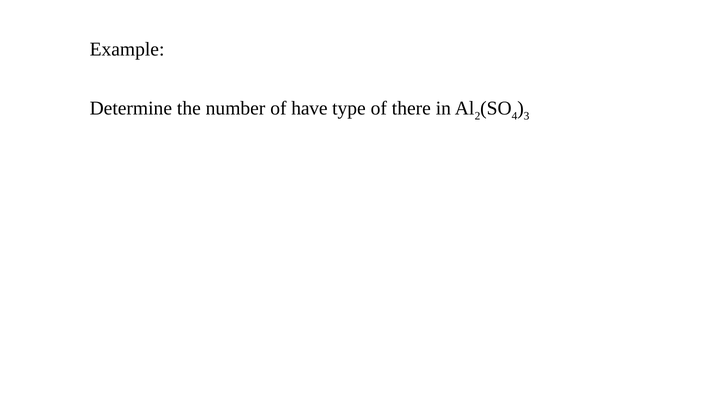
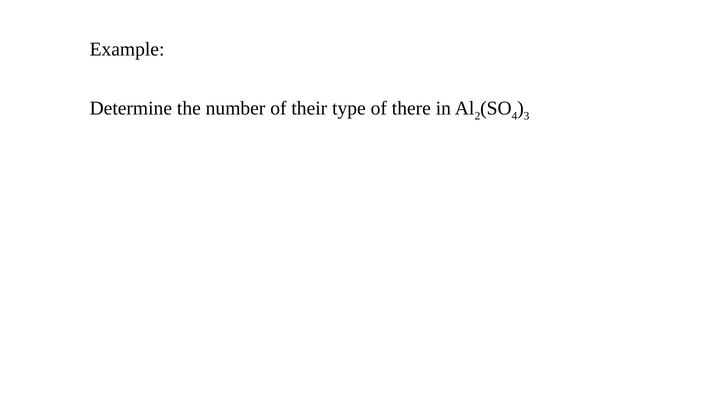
have: have -> their
